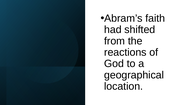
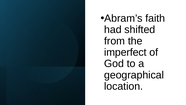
reactions: reactions -> imperfect
